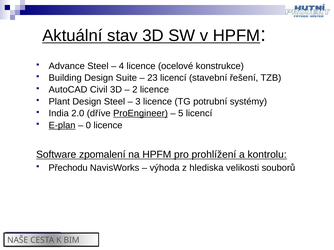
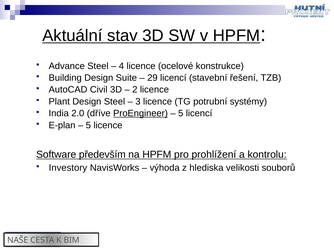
23: 23 -> 29
E-plan underline: present -> none
0 at (88, 125): 0 -> 5
zpomalení: zpomalení -> především
Přechodu: Přechodu -> Investory
